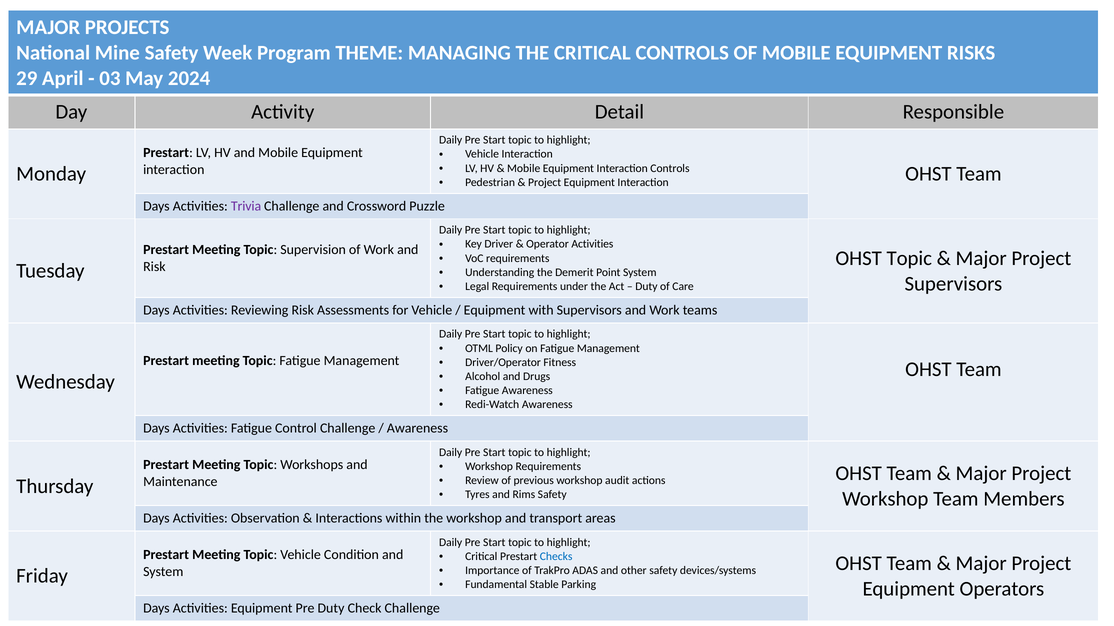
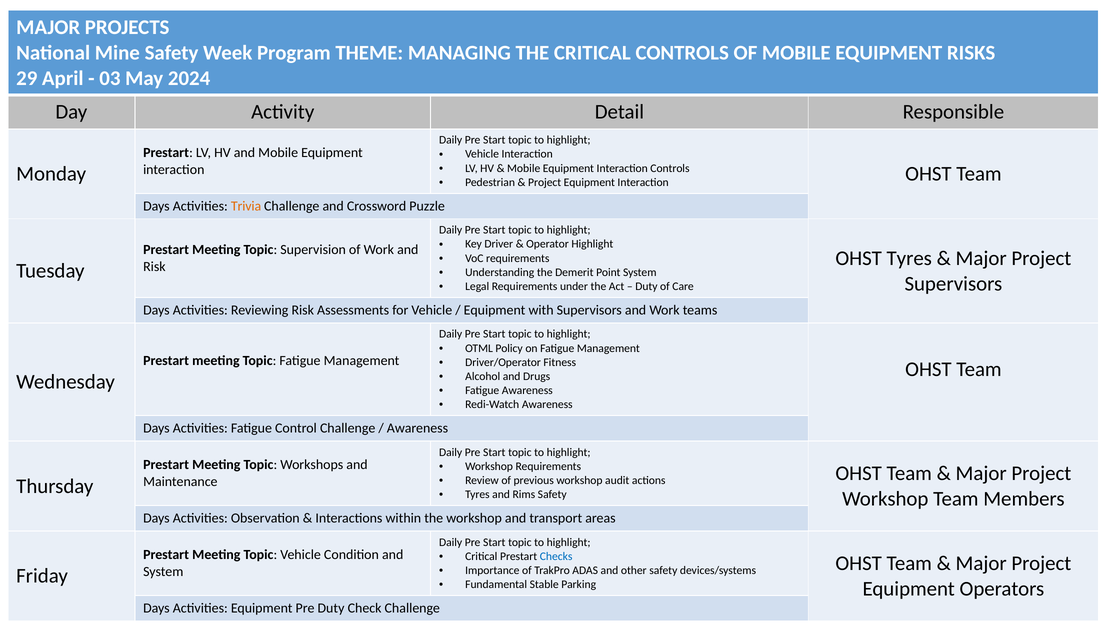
Trivia colour: purple -> orange
Operator Activities: Activities -> Highlight
OHST Topic: Topic -> Tyres
